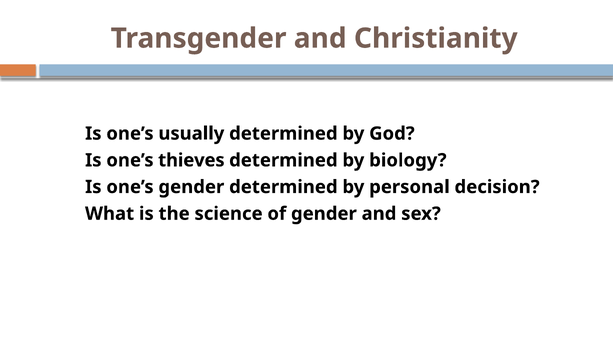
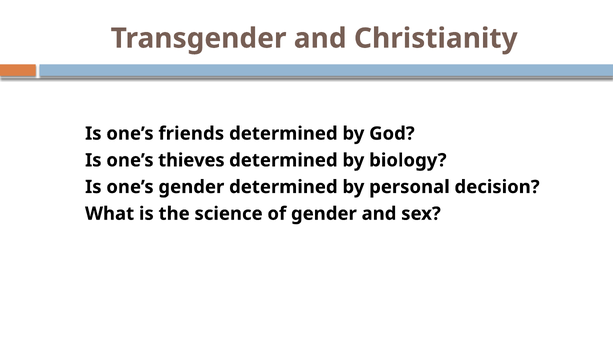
usually: usually -> friends
